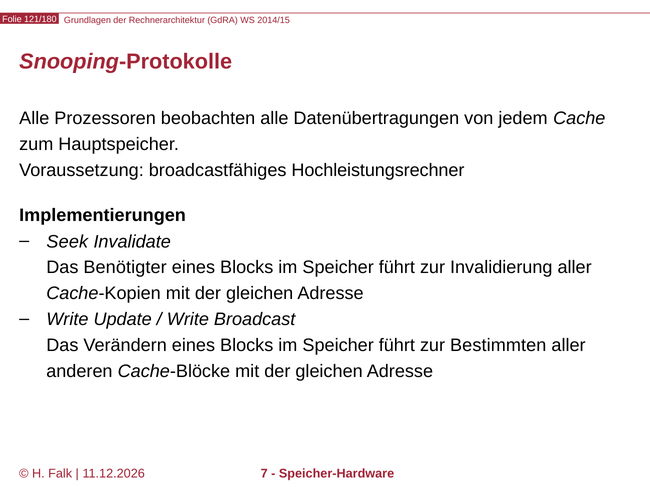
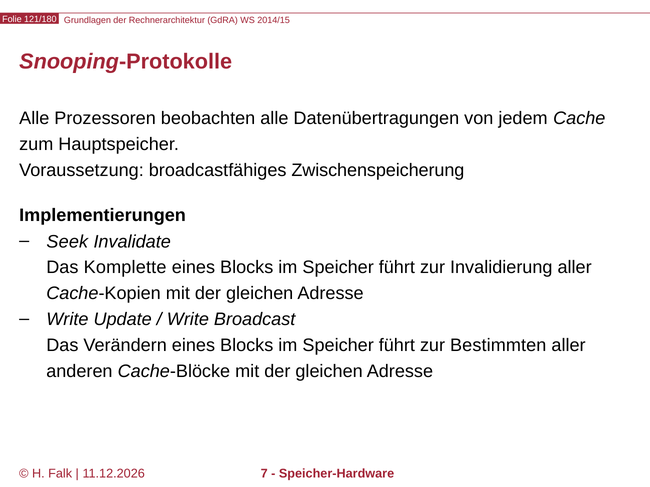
Hochleistungsrechner: Hochleistungsrechner -> Zwischenspeicherung
Benötigter: Benötigter -> Komplette
